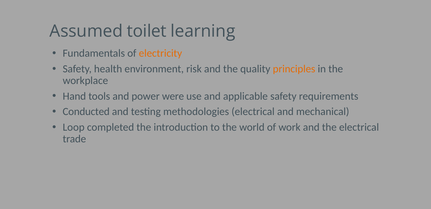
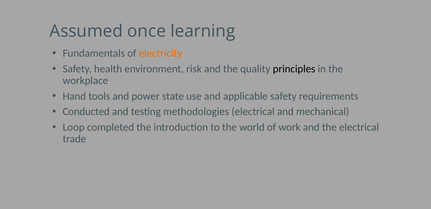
toilet: toilet -> once
principles colour: orange -> black
were: were -> state
